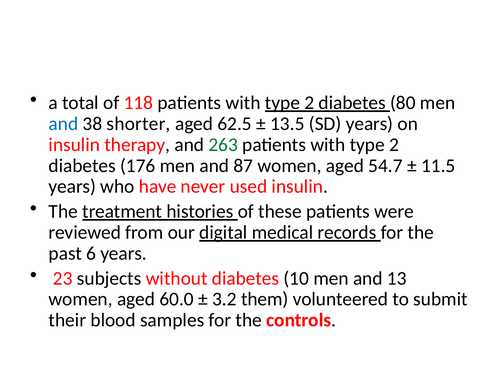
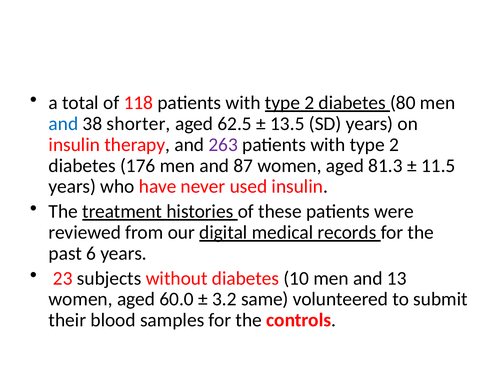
263 colour: green -> purple
54.7: 54.7 -> 81.3
them: them -> same
